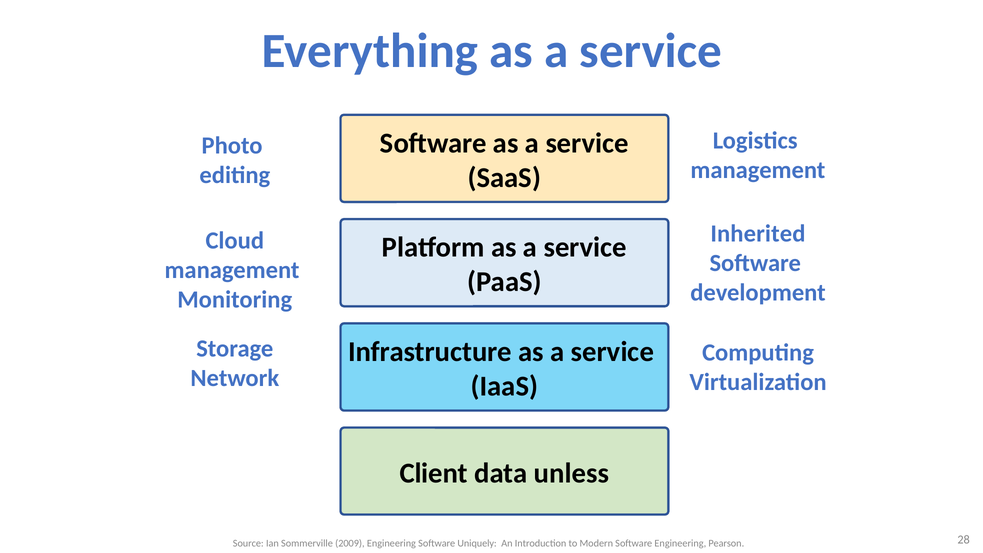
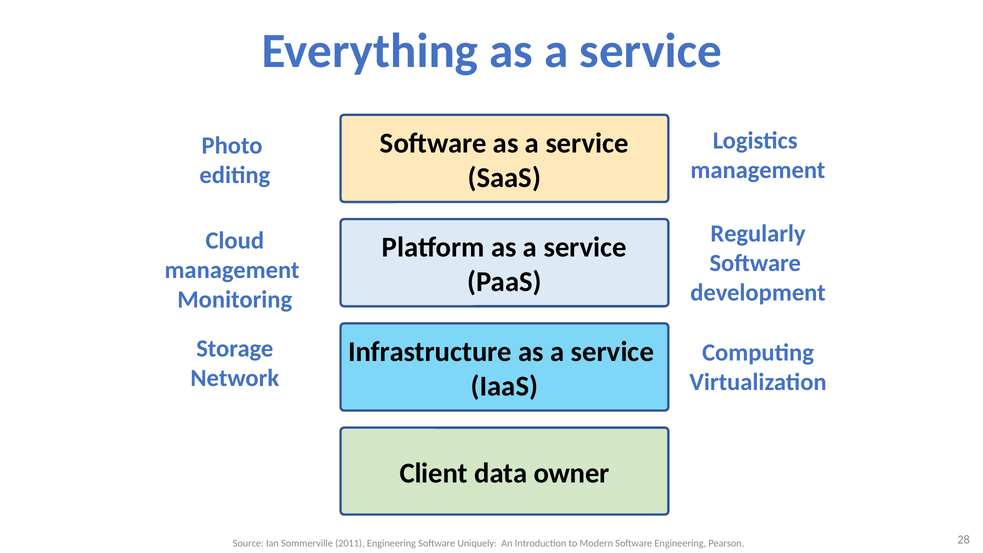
Inherited: Inherited -> Regularly
unless: unless -> owner
2009: 2009 -> 2011
